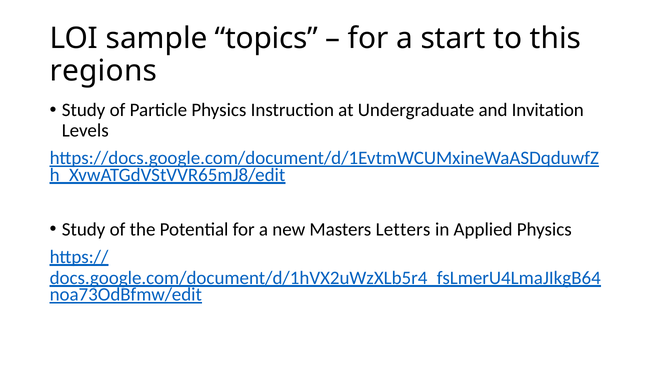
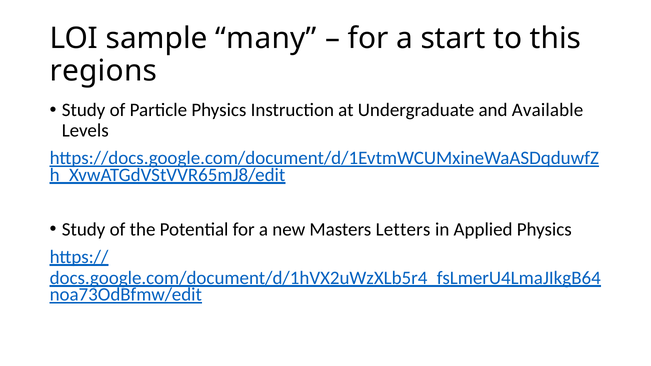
topics: topics -> many
Invitation: Invitation -> Available
